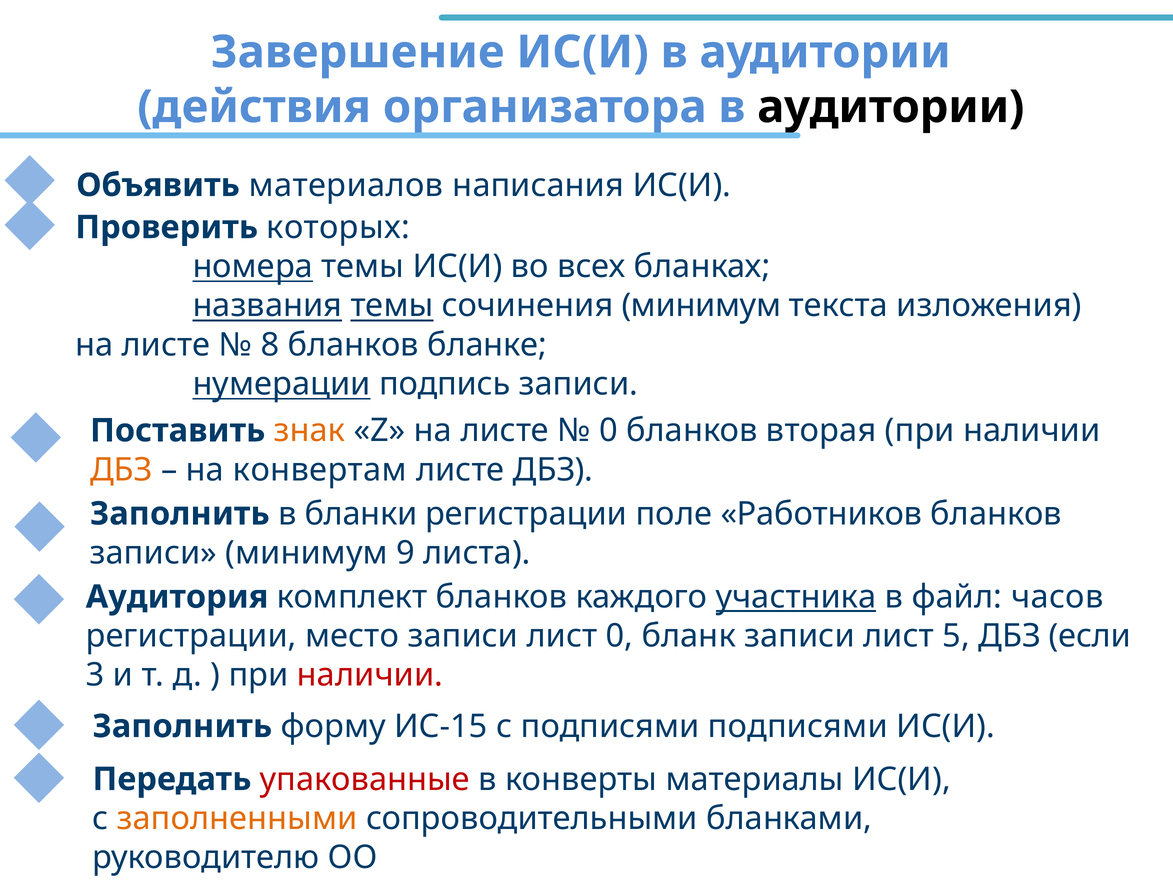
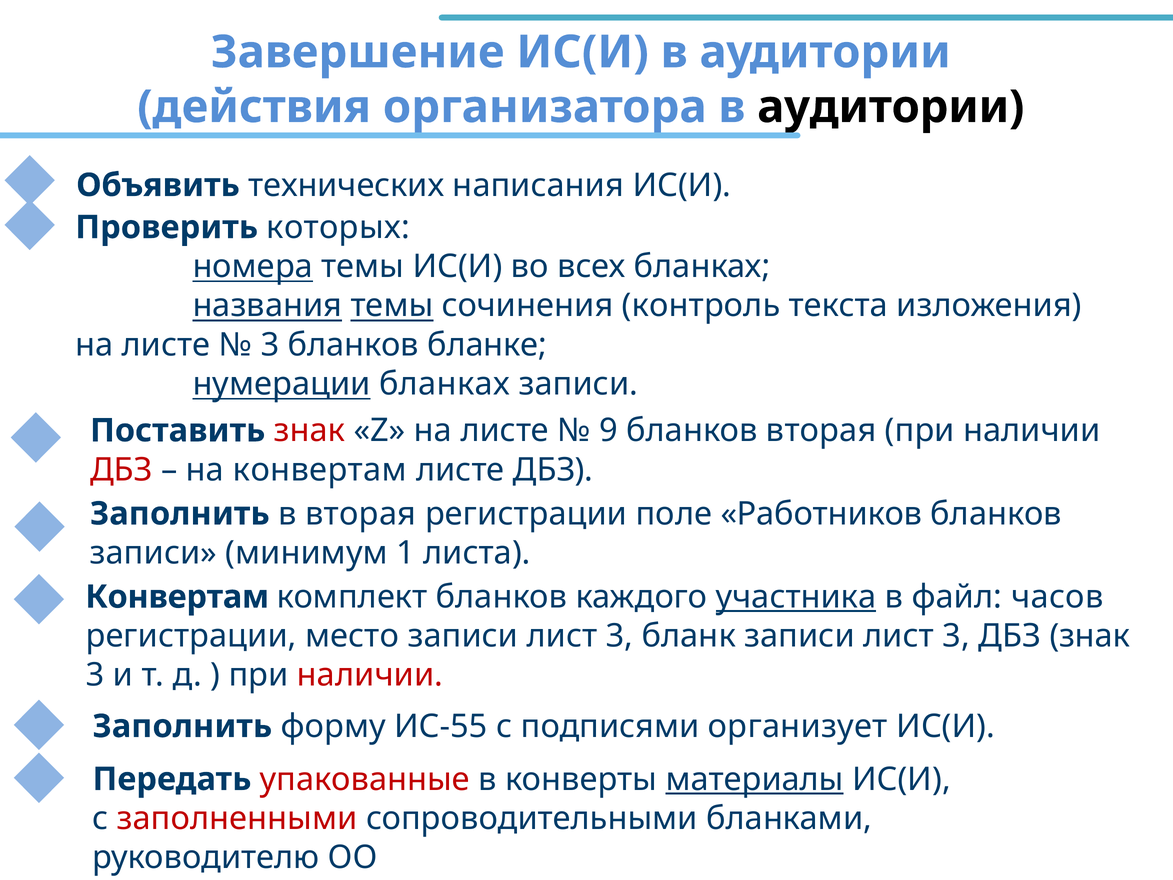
материалов: материалов -> технических
сочинения минимум: минимум -> контроль
8 at (270, 345): 8 -> 3
нумерации подпись: подпись -> бланках
знак at (309, 431) colour: orange -> red
0 at (608, 431): 0 -> 9
ДБЗ at (121, 470) colour: orange -> red
в бланки: бланки -> вторая
9: 9 -> 1
Аудитория at (177, 597): Аудитория -> Конвертам
0 at (619, 636): 0 -> 3
бланк записи лист 5: 5 -> 3
ДБЗ если: если -> знак
ИС-15: ИС-15 -> ИС-55
подписями подписями: подписями -> организует
материалы underline: none -> present
заполненными colour: orange -> red
